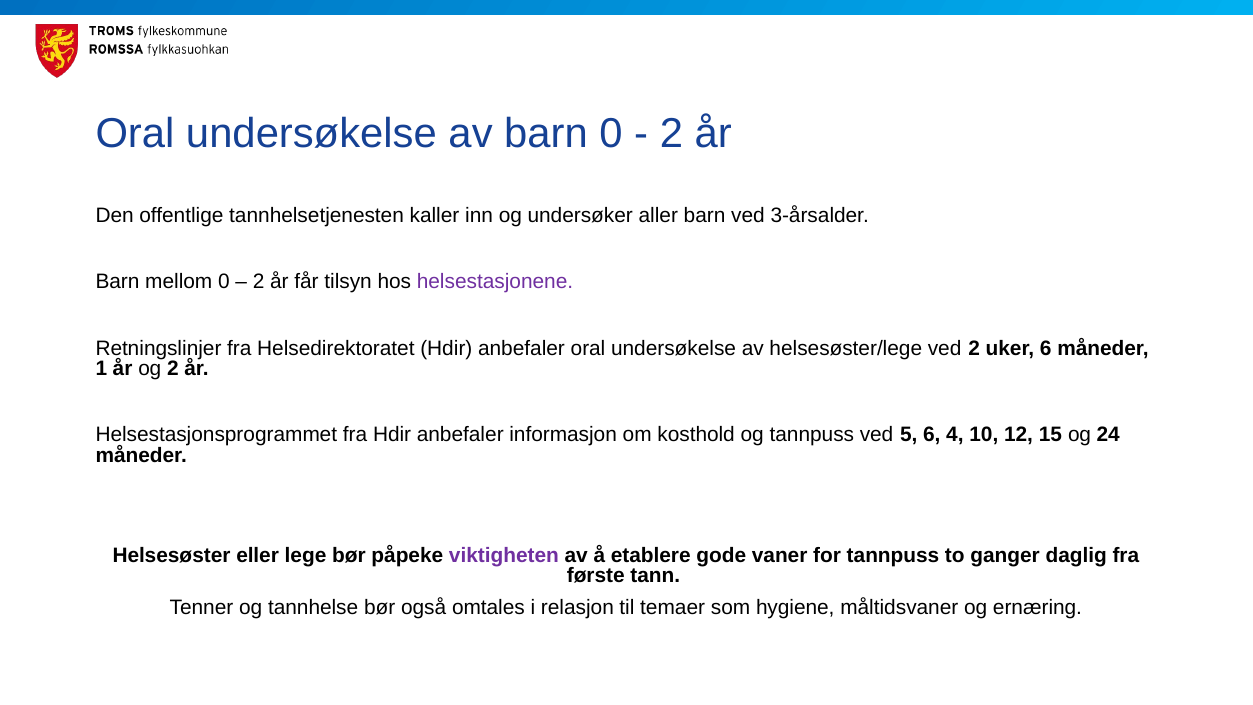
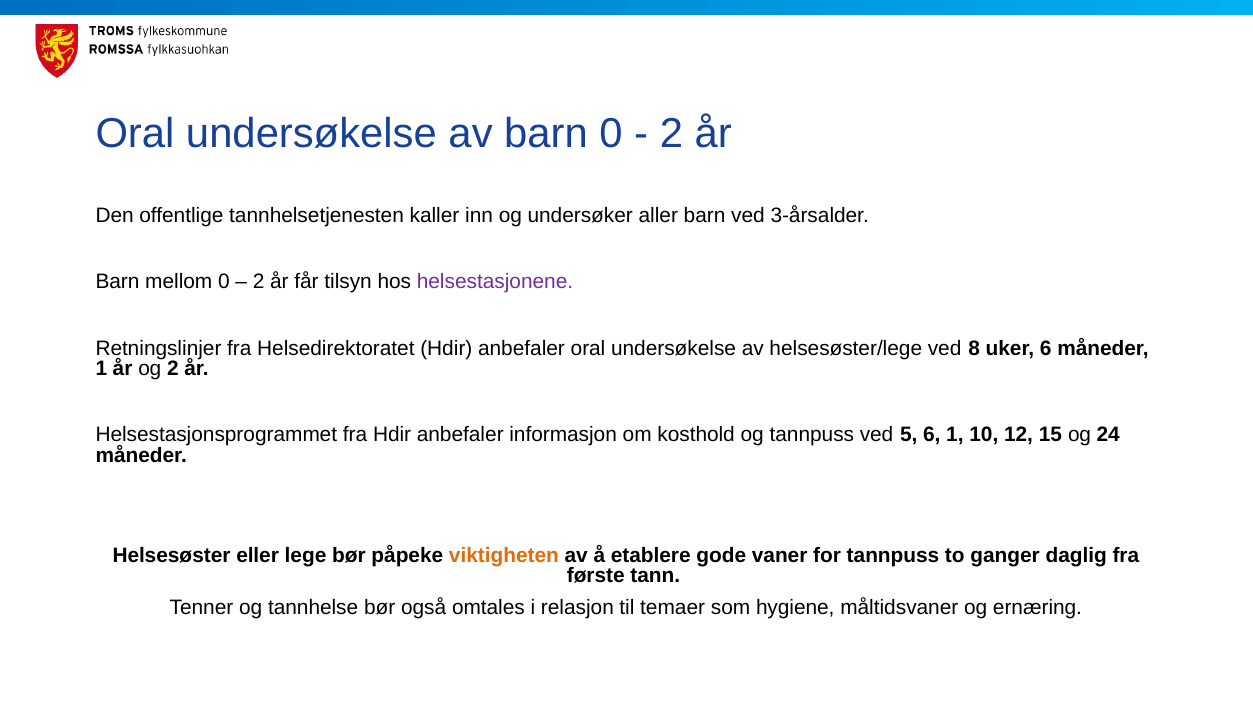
ved 2: 2 -> 8
6 4: 4 -> 1
viktigheten colour: purple -> orange
